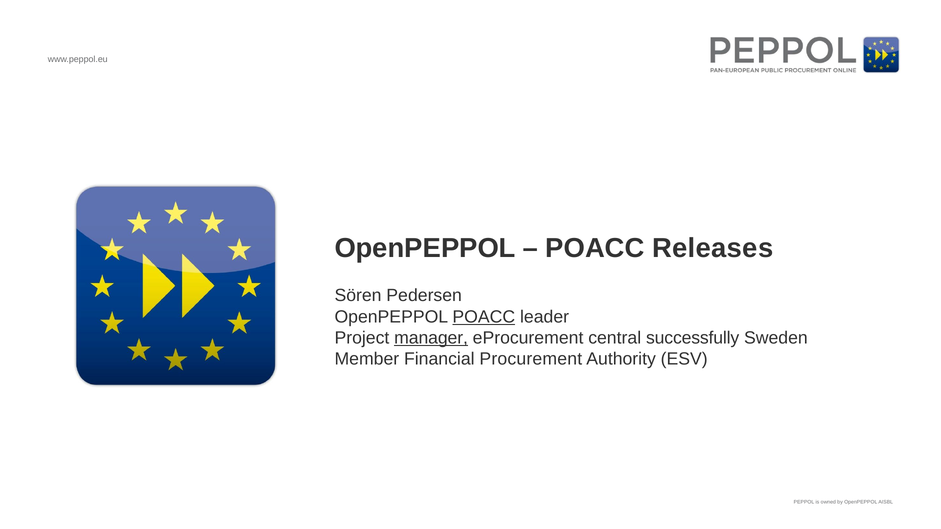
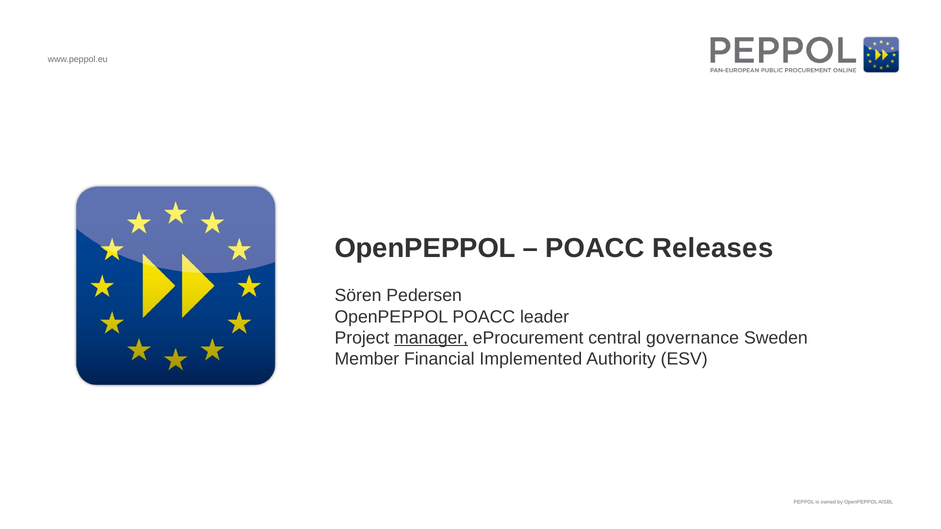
POACC at (484, 317) underline: present -> none
successfully: successfully -> governance
Procurement: Procurement -> Implemented
